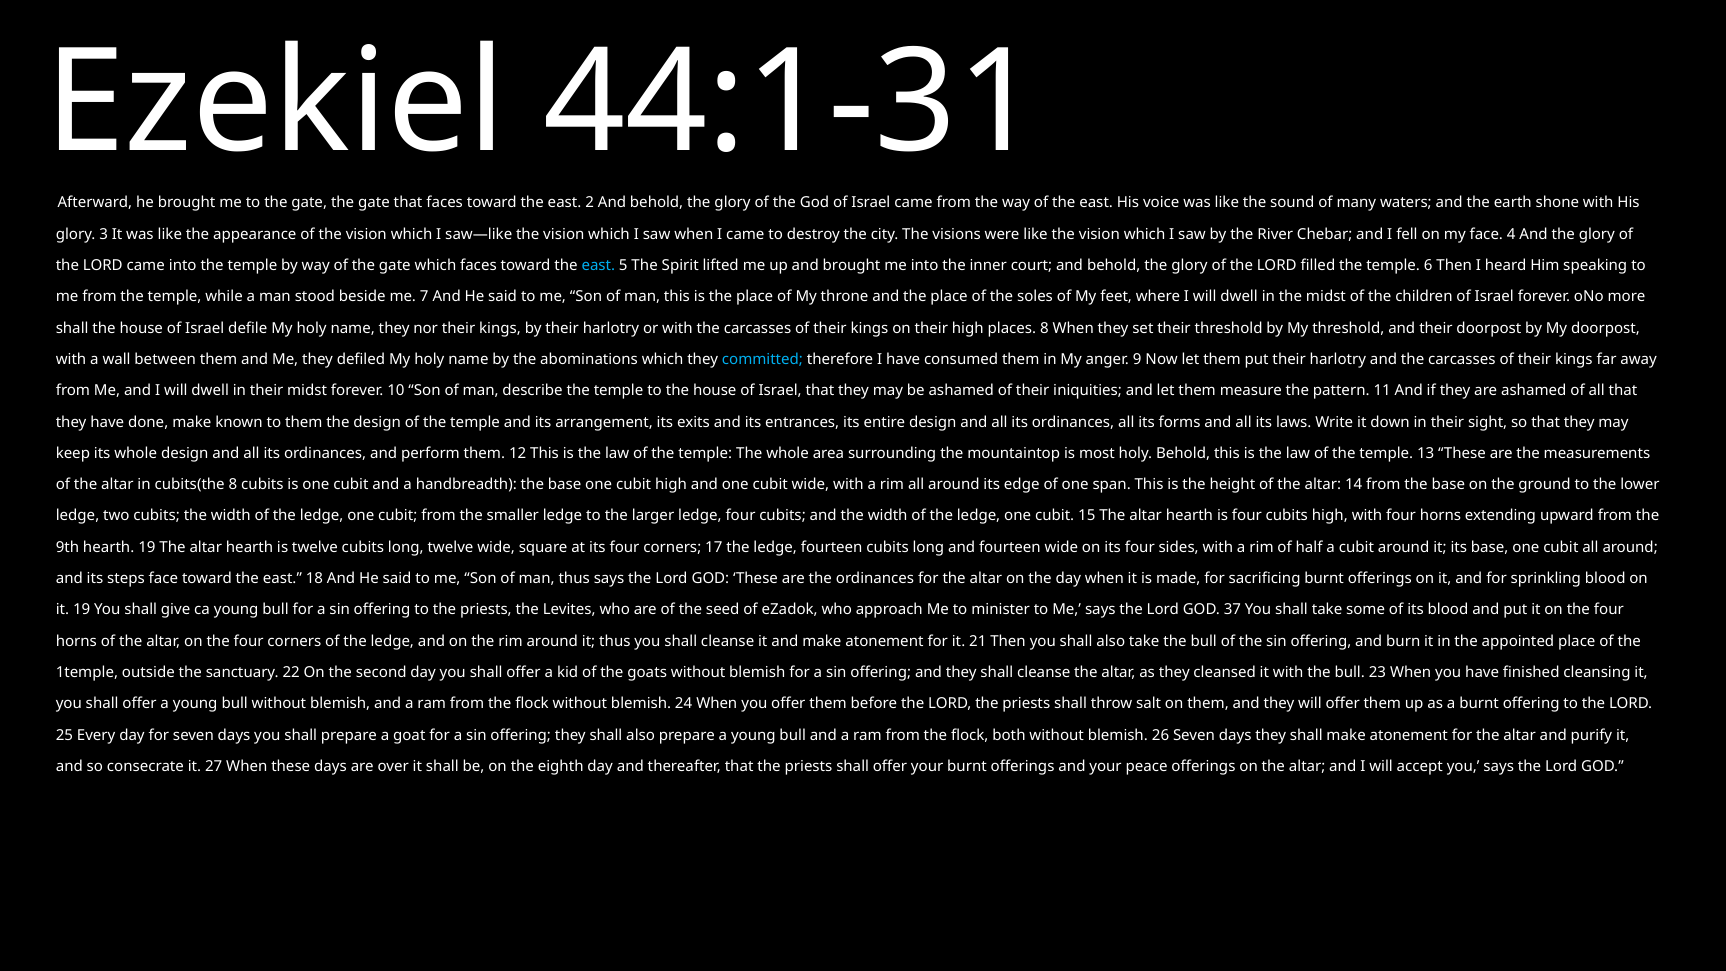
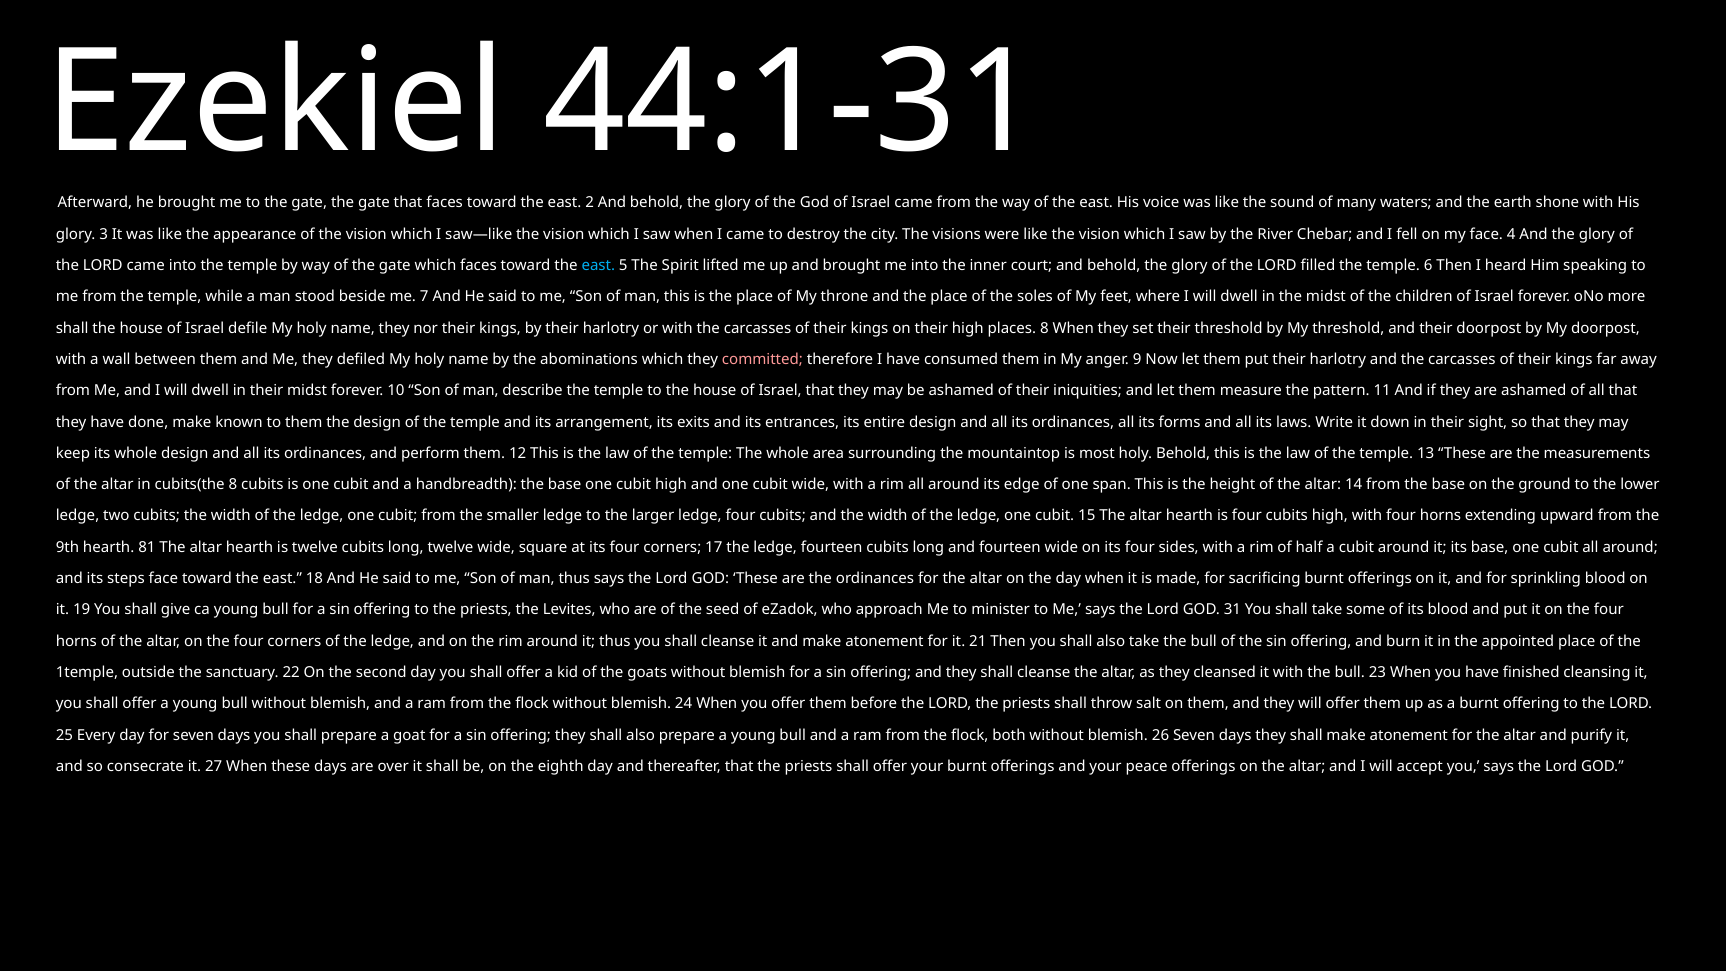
committed colour: light blue -> pink
hearth 19: 19 -> 81
37: 37 -> 31
